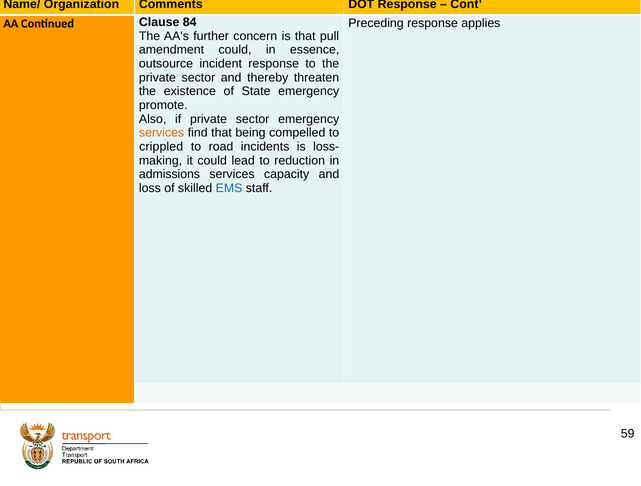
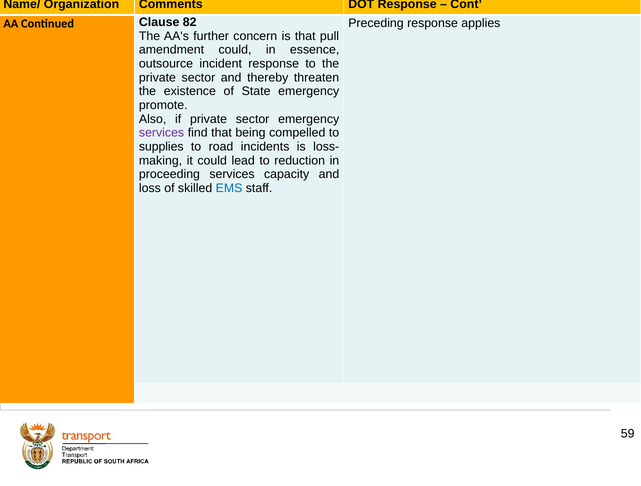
84: 84 -> 82
services at (162, 133) colour: orange -> purple
crippled: crippled -> supplies
admissions: admissions -> proceeding
